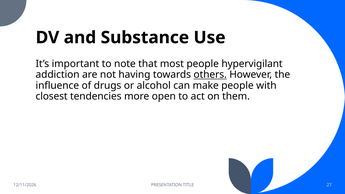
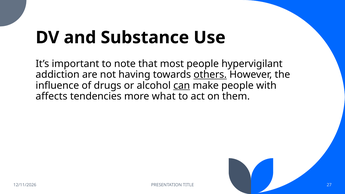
can underline: none -> present
closest: closest -> affects
open: open -> what
